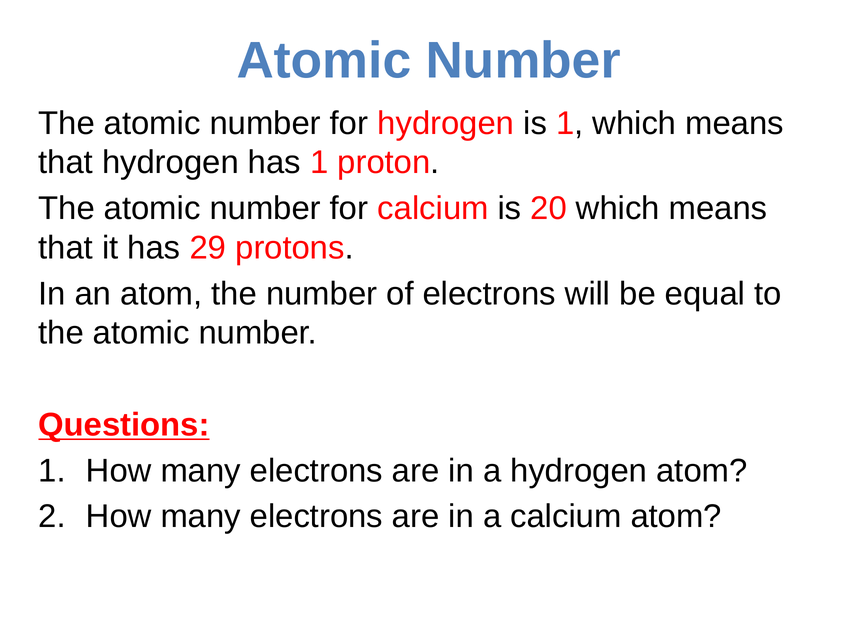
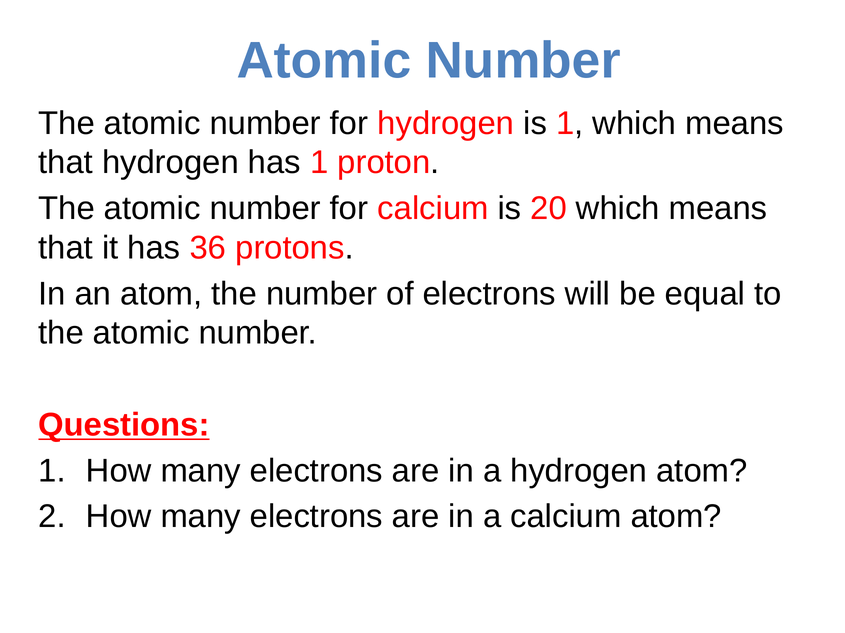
29: 29 -> 36
